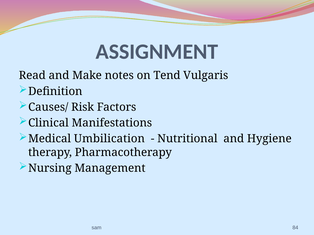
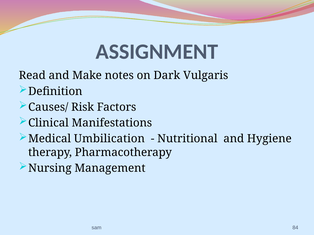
Tend: Tend -> Dark
